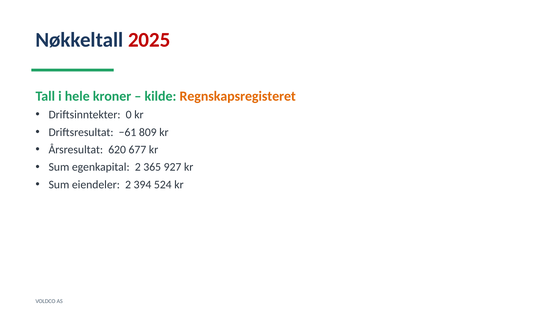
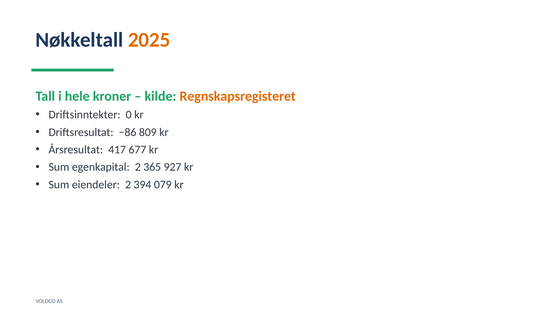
2025 colour: red -> orange
−61: −61 -> −86
620: 620 -> 417
524: 524 -> 079
